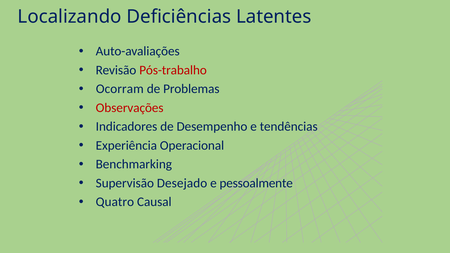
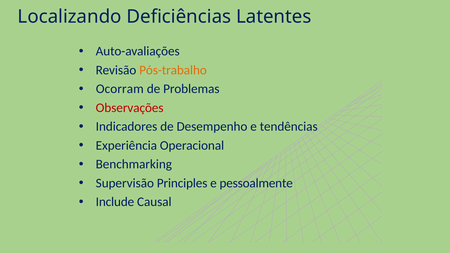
Pós-trabalho colour: red -> orange
Desejado: Desejado -> Principles
Quatro: Quatro -> Include
